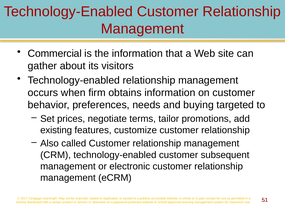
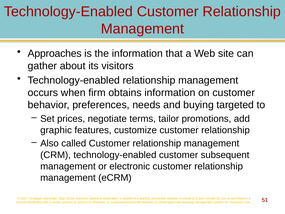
Commercial: Commercial -> Approaches
existing: existing -> graphic
